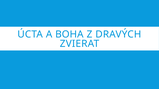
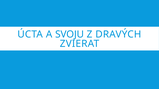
BOHA: BOHA -> SVOJU
